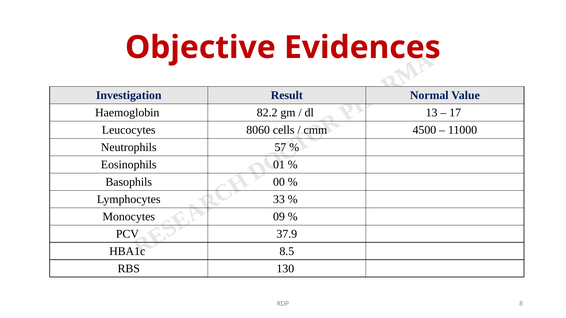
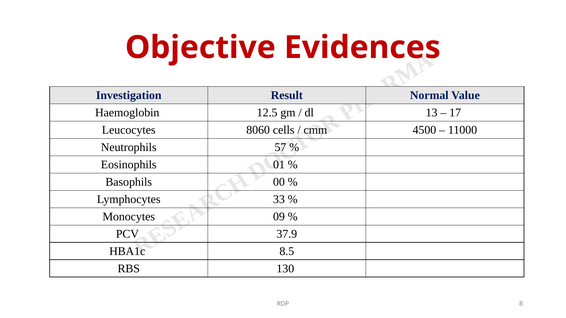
82.2: 82.2 -> 12.5
